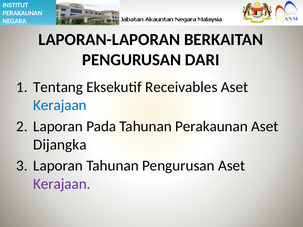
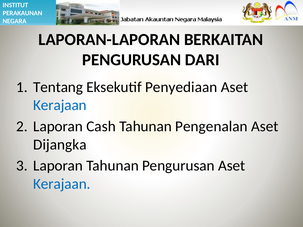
Receivables: Receivables -> Penyediaan
Pada: Pada -> Cash
Tahunan Perakaunan: Perakaunan -> Pengenalan
Kerajaan at (62, 184) colour: purple -> blue
